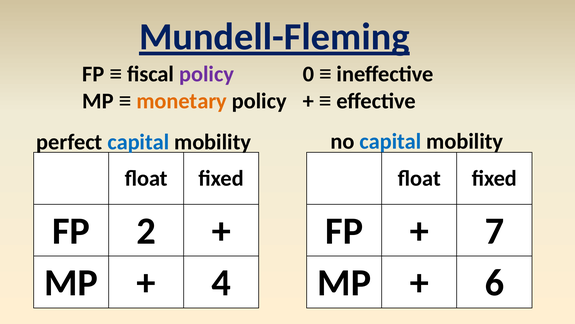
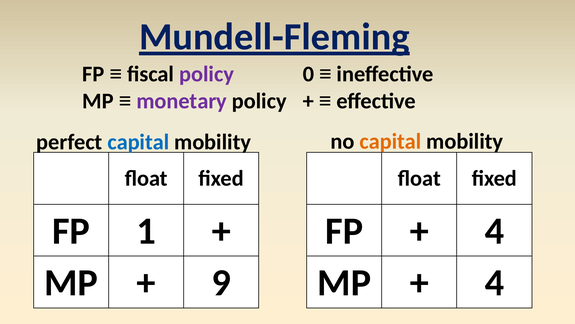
monetary colour: orange -> purple
capital at (390, 141) colour: blue -> orange
2: 2 -> 1
7 at (494, 231): 7 -> 4
4: 4 -> 9
6 at (494, 282): 6 -> 4
